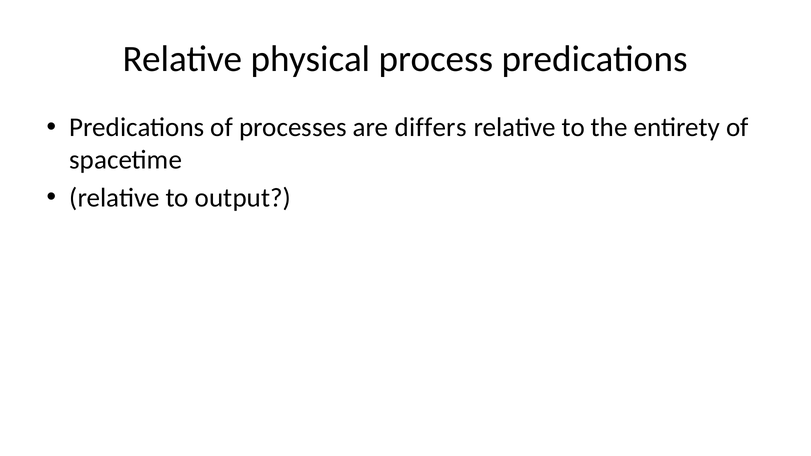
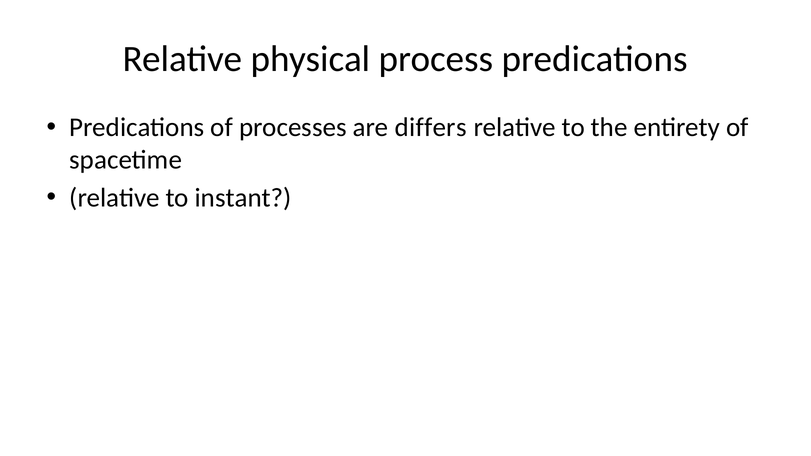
output: output -> instant
